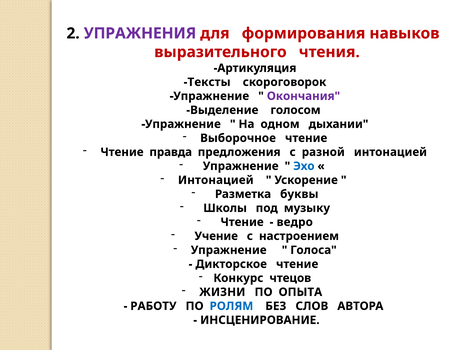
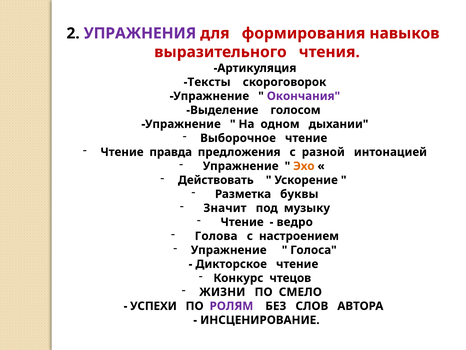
Эхо colour: blue -> orange
Интонацией at (216, 180): Интонацией -> Действовать
Школы: Школы -> Значит
Учение: Учение -> Голова
ОПЫТА: ОПЫТА -> СМЕЛО
РАБОТУ: РАБОТУ -> УСПЕХИ
РОЛЯМ colour: blue -> purple
